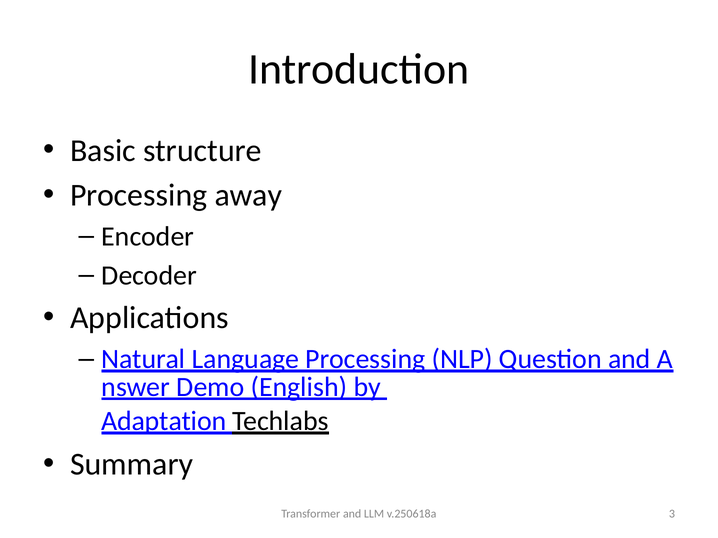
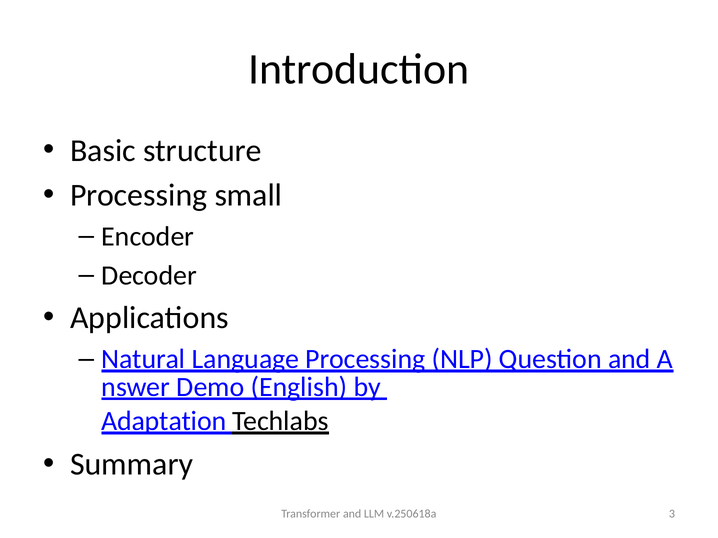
away: away -> small
